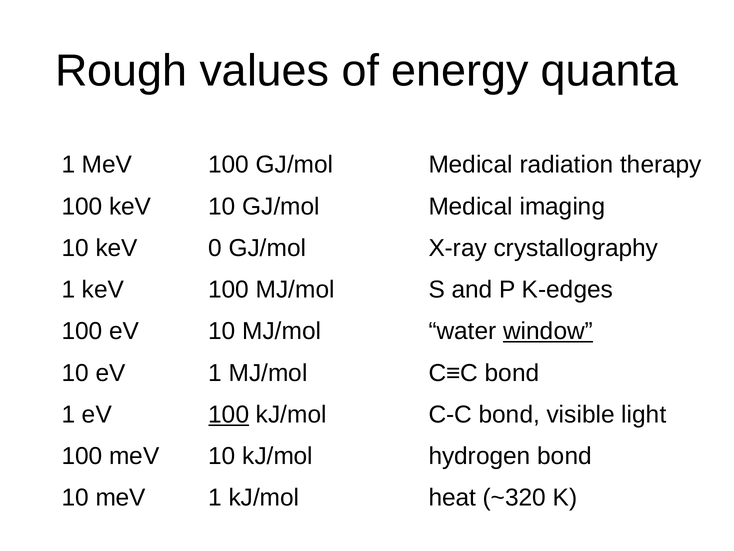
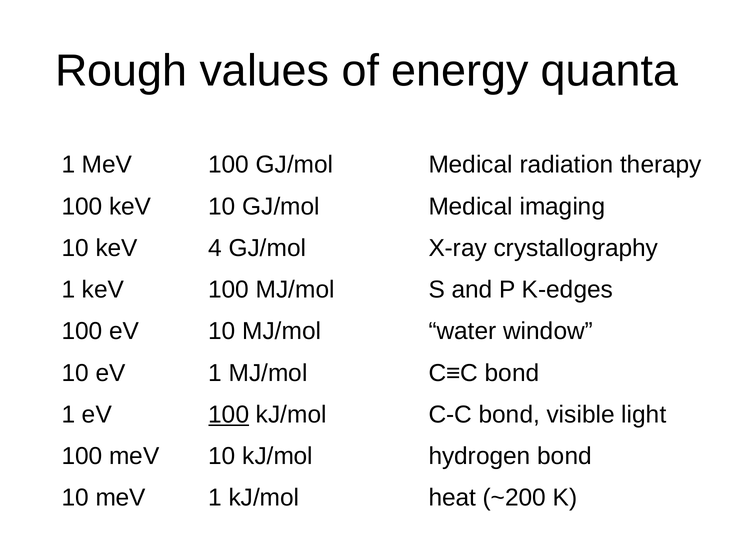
0: 0 -> 4
window underline: present -> none
~320: ~320 -> ~200
